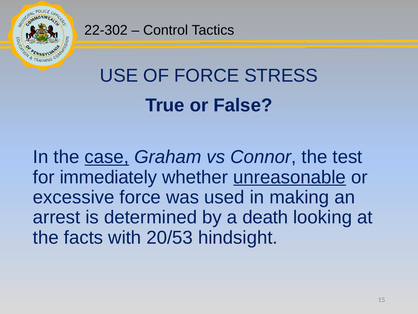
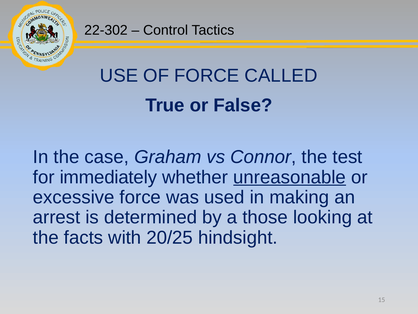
STRESS: STRESS -> CALLED
case underline: present -> none
death: death -> those
20/53: 20/53 -> 20/25
